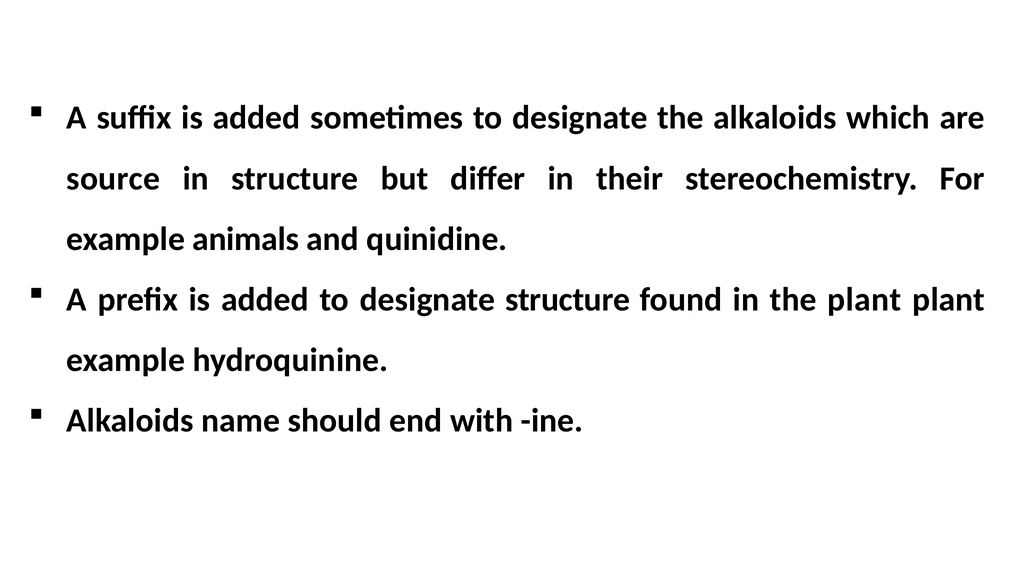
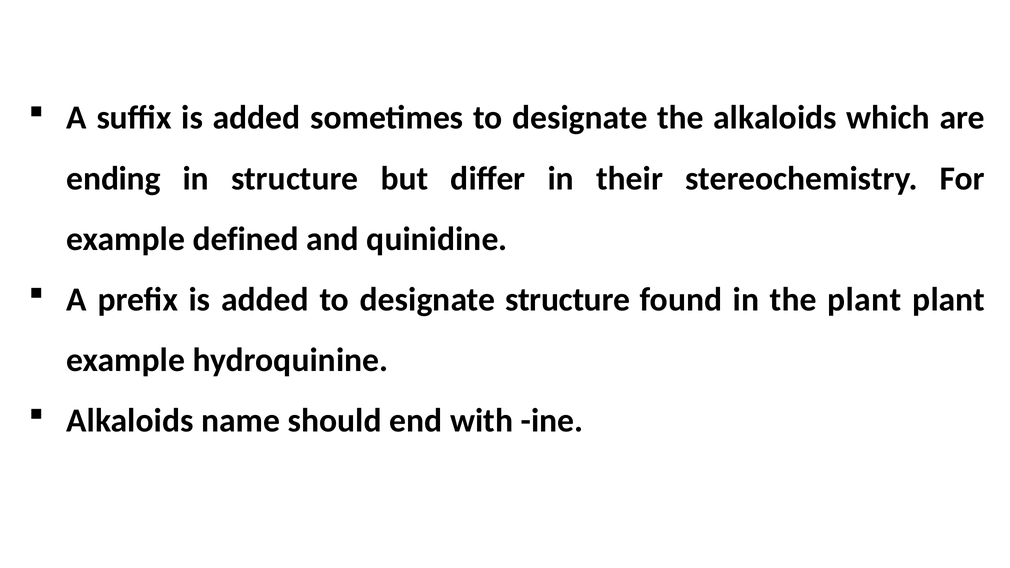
source: source -> ending
animals: animals -> defined
